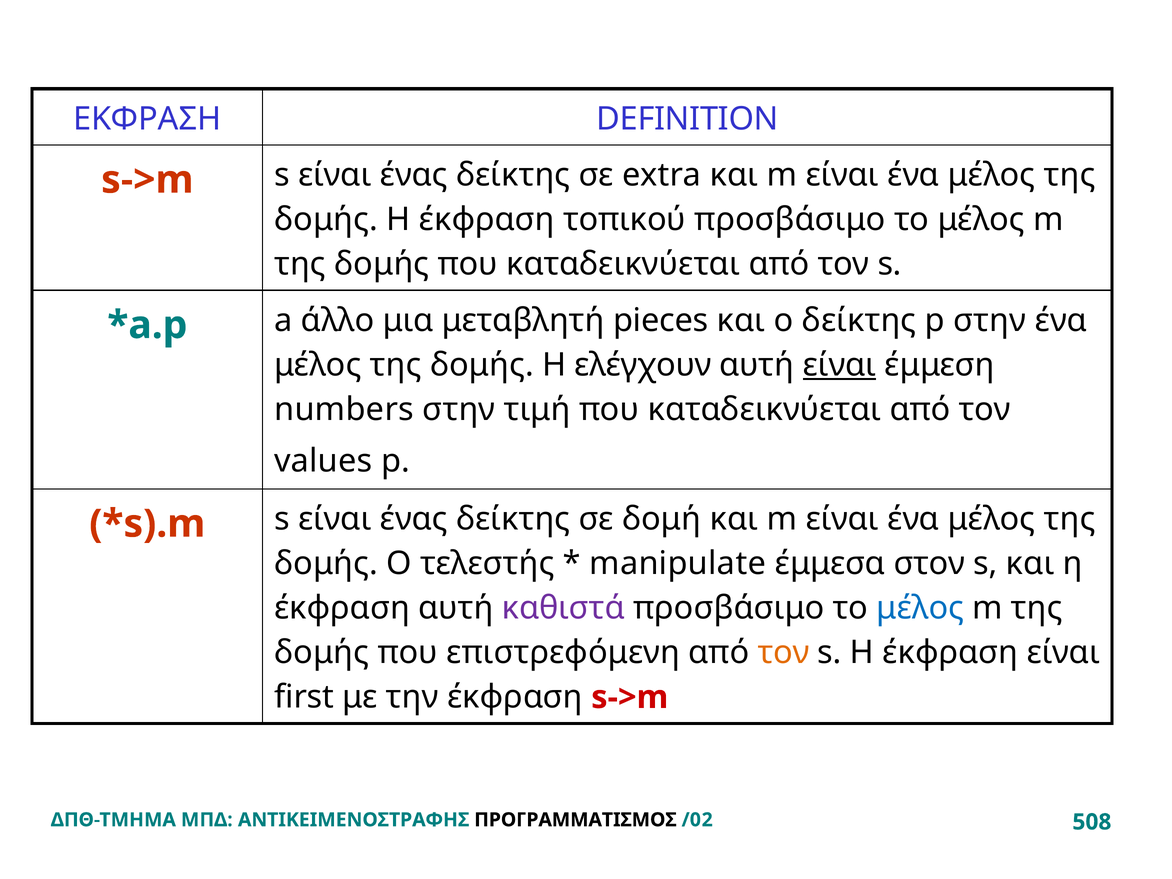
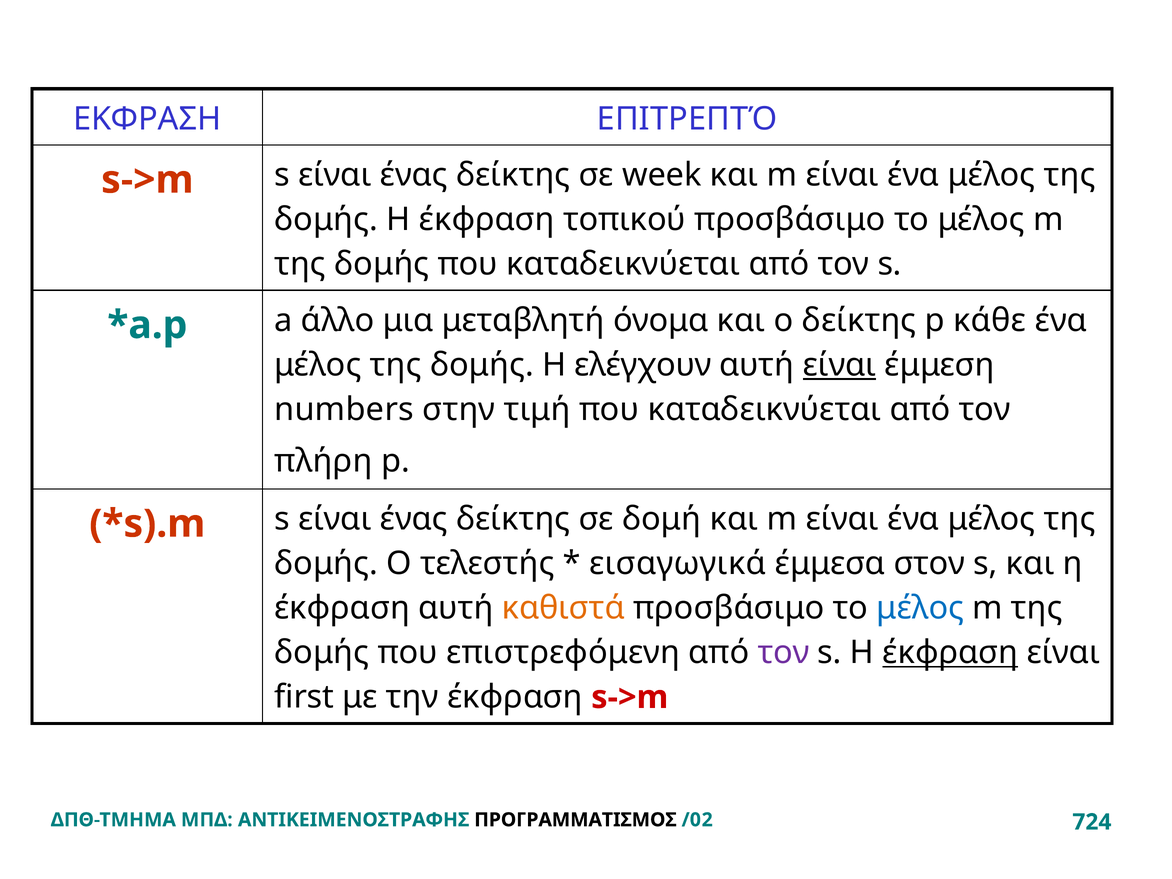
DEFINITION: DEFINITION -> ΕΠΙΤΡΕΠΤΌ
extra: extra -> week
pieces: pieces -> όνομα
p στην: στην -> κάθε
values: values -> πλήρη
manipulate: manipulate -> εισαγωγικά
καθιστά colour: purple -> orange
τον at (783, 653) colour: orange -> purple
έκφραση at (950, 653) underline: none -> present
508: 508 -> 724
